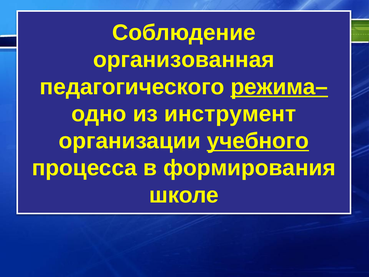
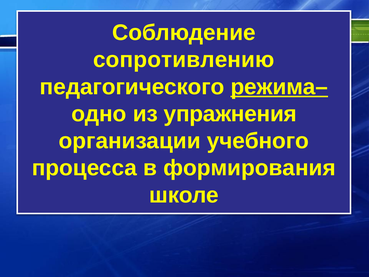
организованная: организованная -> сопротивлению
инструмент: инструмент -> упражнения
учебного underline: present -> none
